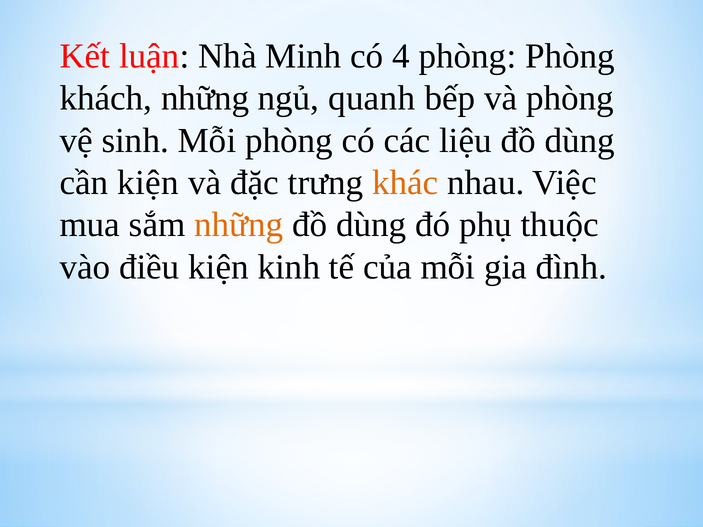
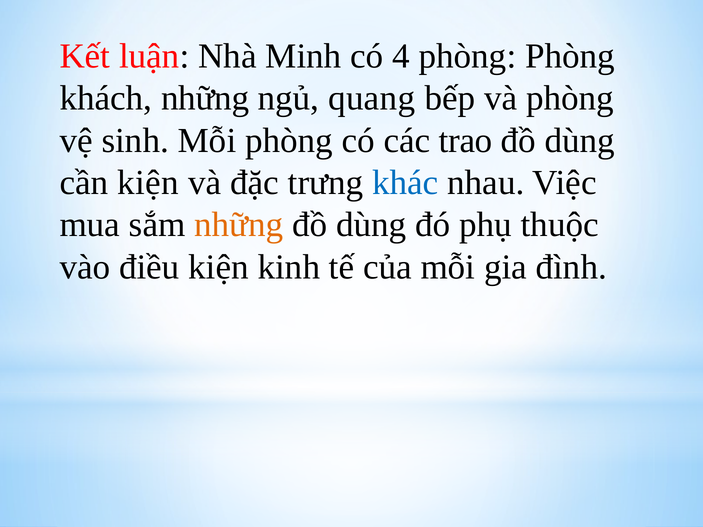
quanh: quanh -> quang
liệu: liệu -> trao
khác colour: orange -> blue
